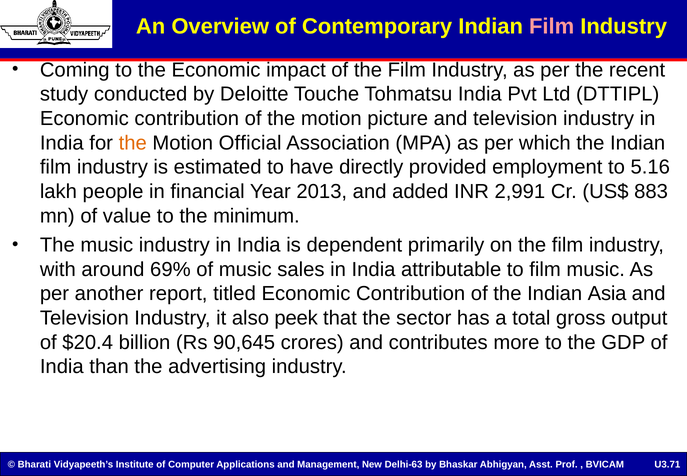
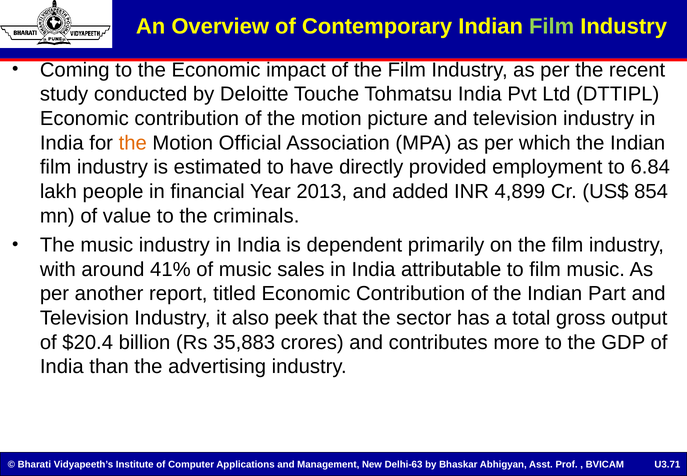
Film at (552, 26) colour: pink -> light green
5.16: 5.16 -> 6.84
2,991: 2,991 -> 4,899
883: 883 -> 854
minimum: minimum -> criminals
69%: 69% -> 41%
Asia: Asia -> Part
90,645: 90,645 -> 35,883
